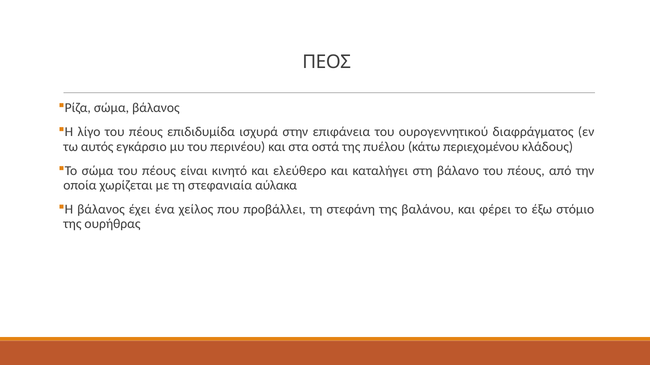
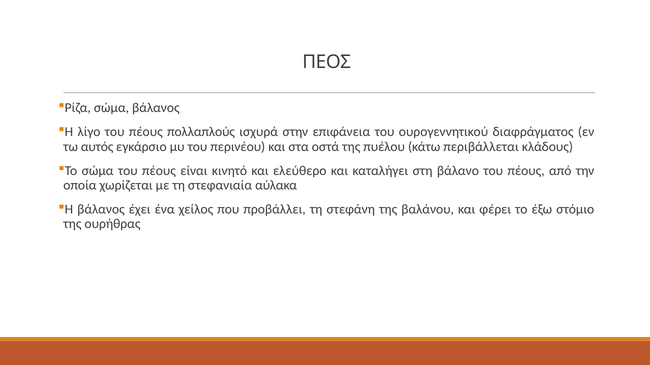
επιδιδυμίδα: επιδιδυμίδα -> πολλαπλούς
περιεχομένου: περιεχομένου -> περιβάλλεται
